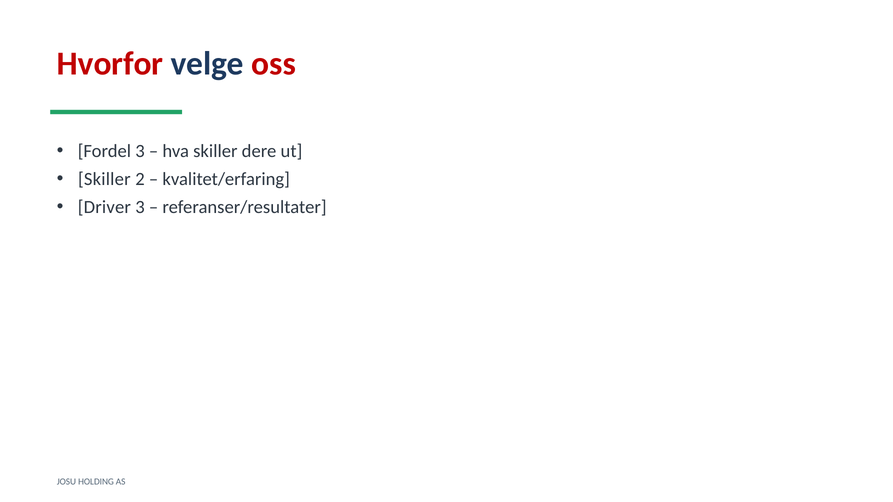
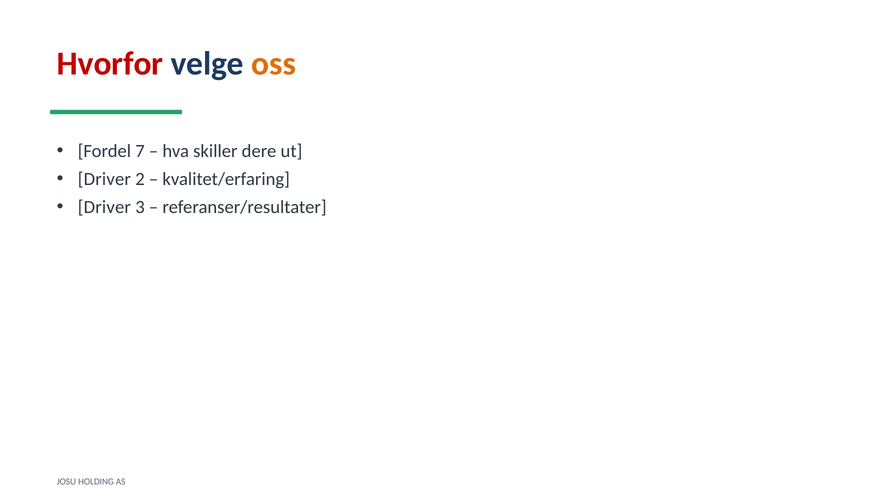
oss colour: red -> orange
Fordel 3: 3 -> 7
Skiller at (104, 179): Skiller -> Driver
